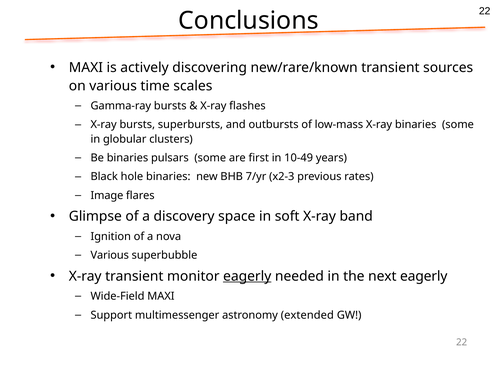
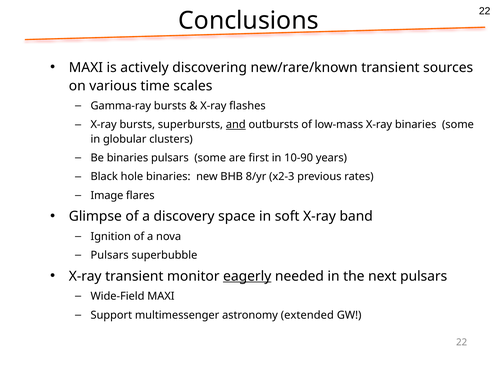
and underline: none -> present
10-49: 10-49 -> 10-90
7/yr: 7/yr -> 8/yr
Various at (110, 255): Various -> Pulsars
next eagerly: eagerly -> pulsars
